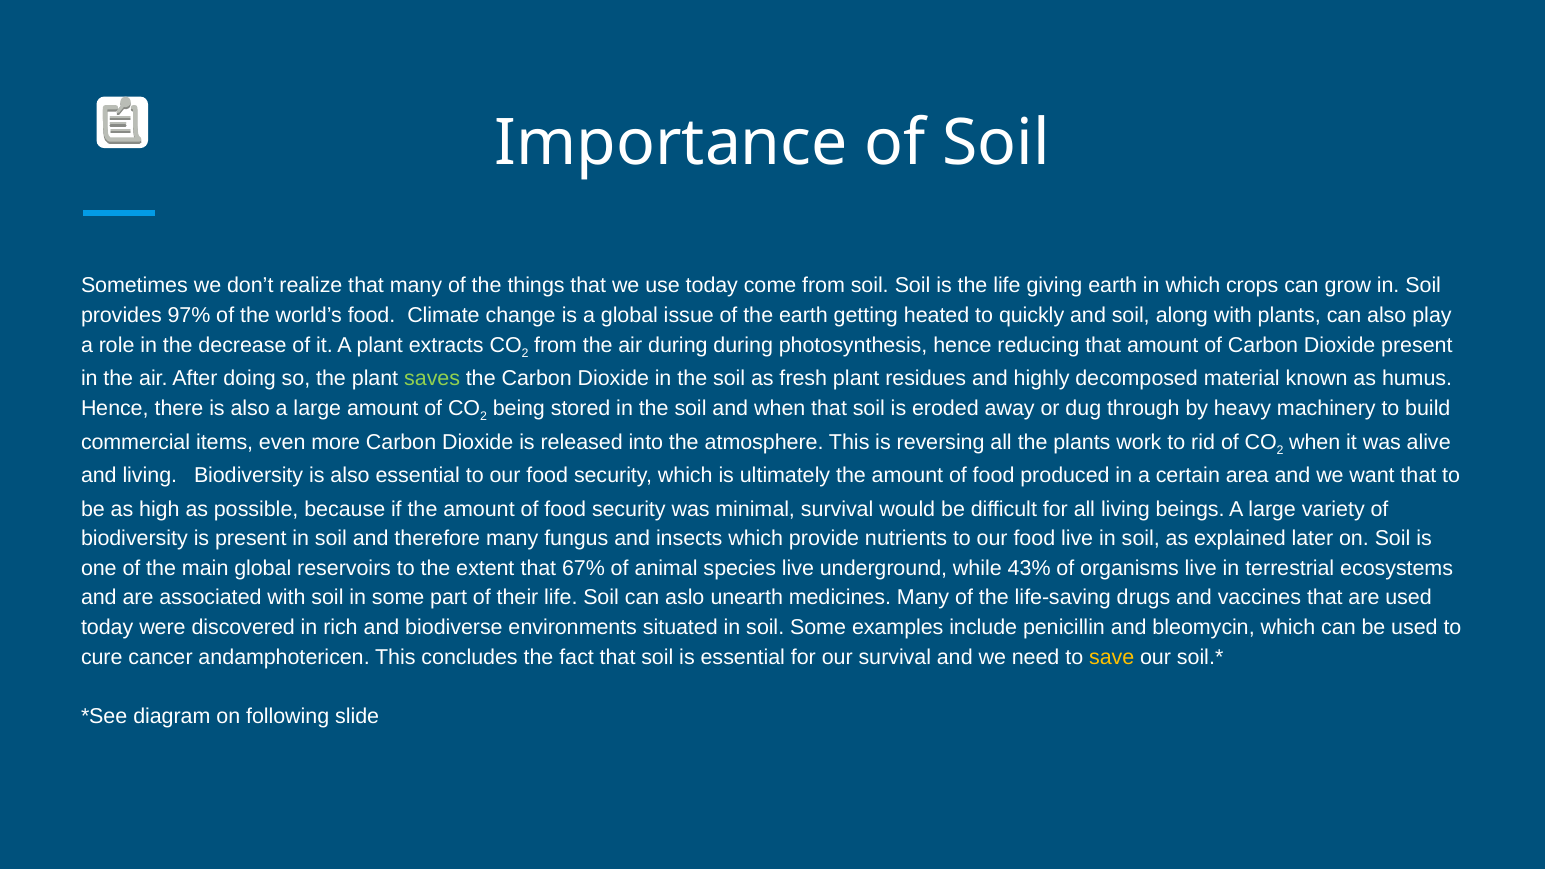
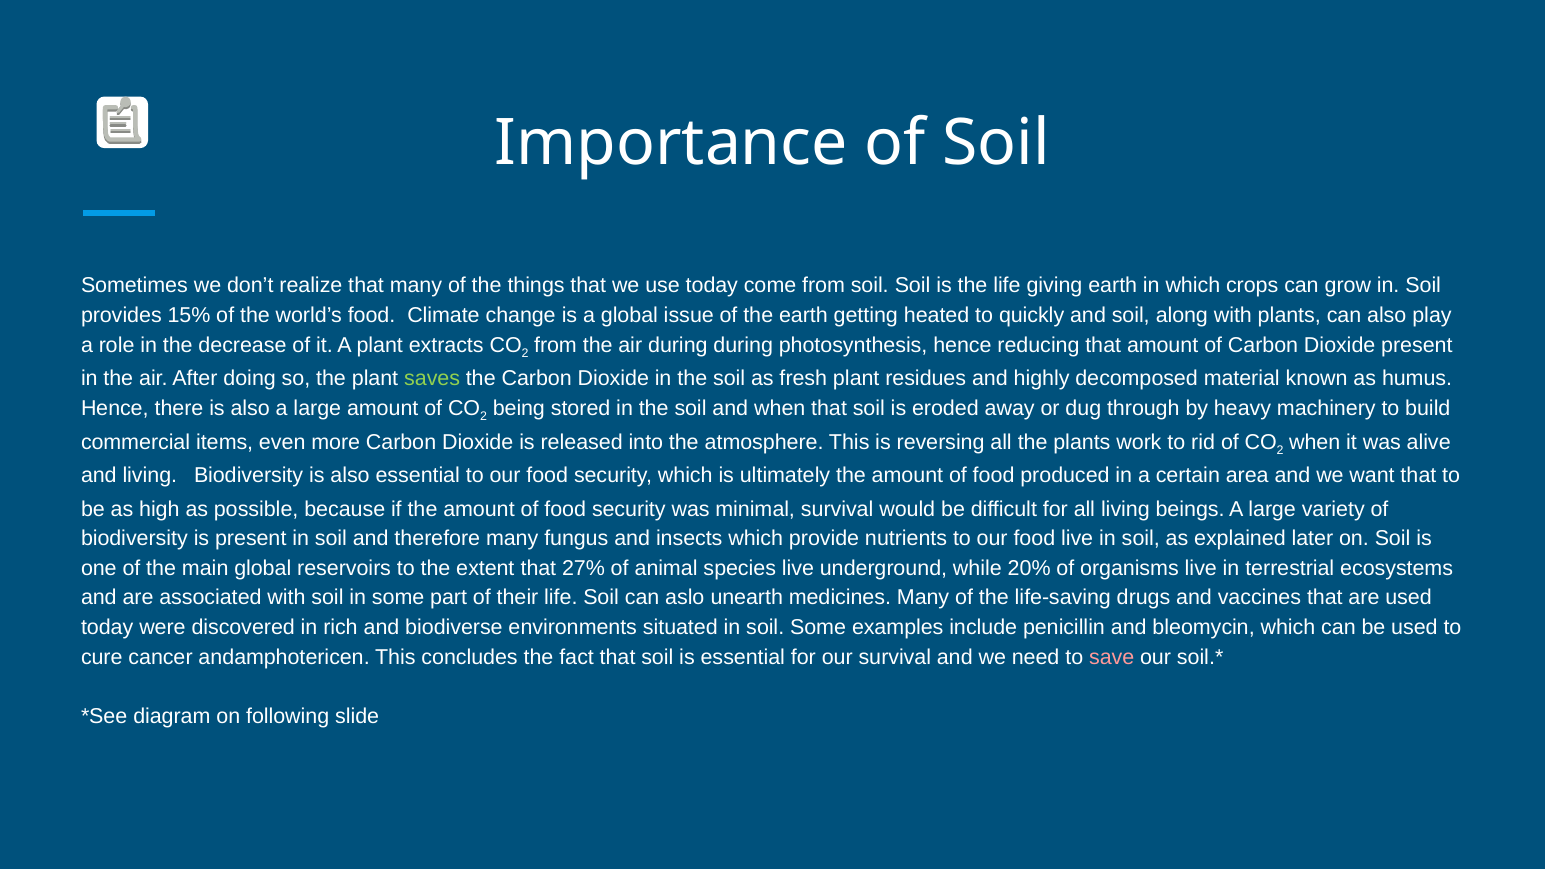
97%: 97% -> 15%
67%: 67% -> 27%
43%: 43% -> 20%
save colour: yellow -> pink
